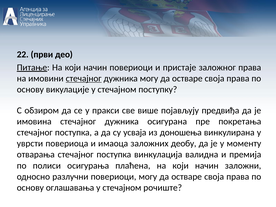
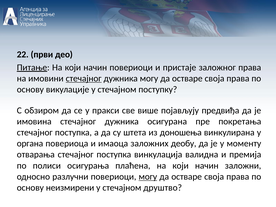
усваја: усваја -> штета
уврсти: уврсти -> органа
могу at (148, 177) underline: none -> present
оглашавања: оглашавања -> неизмирени
рочиште: рочиште -> друштво
